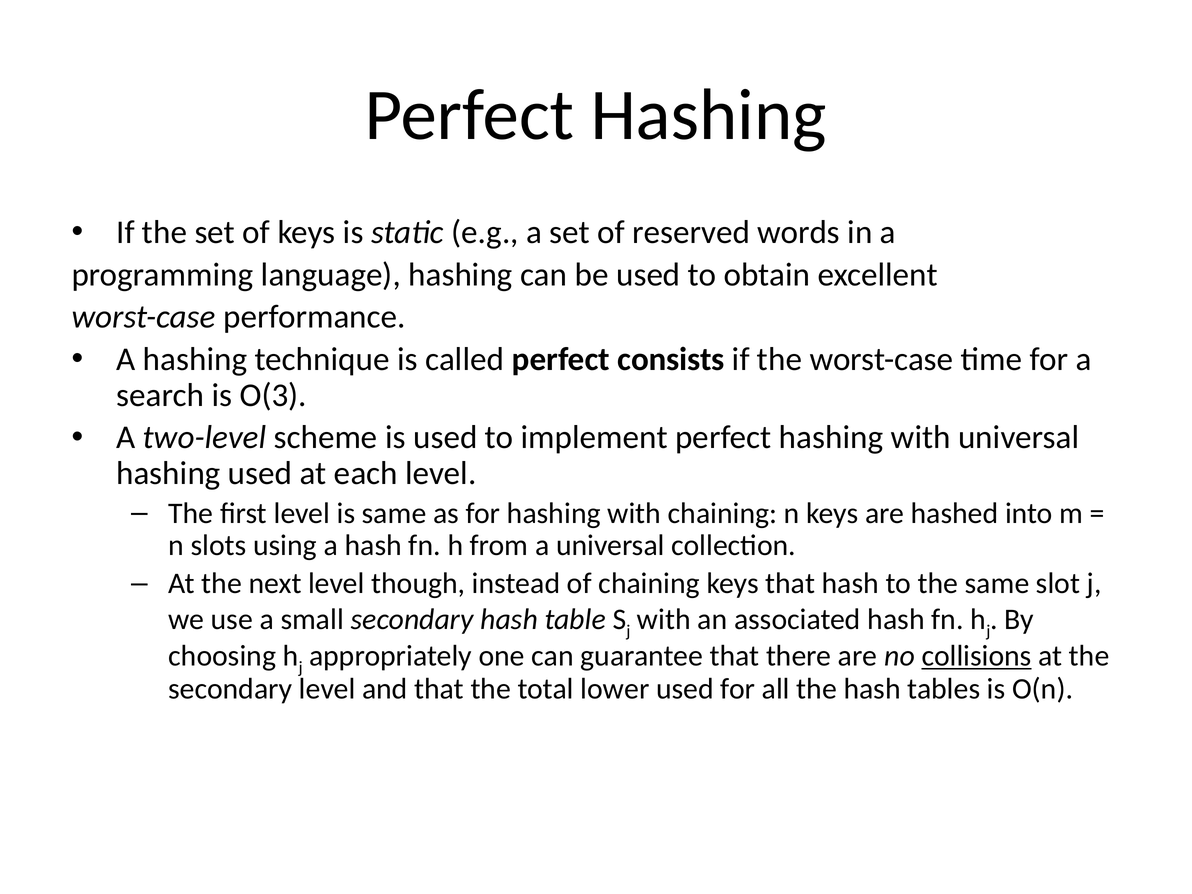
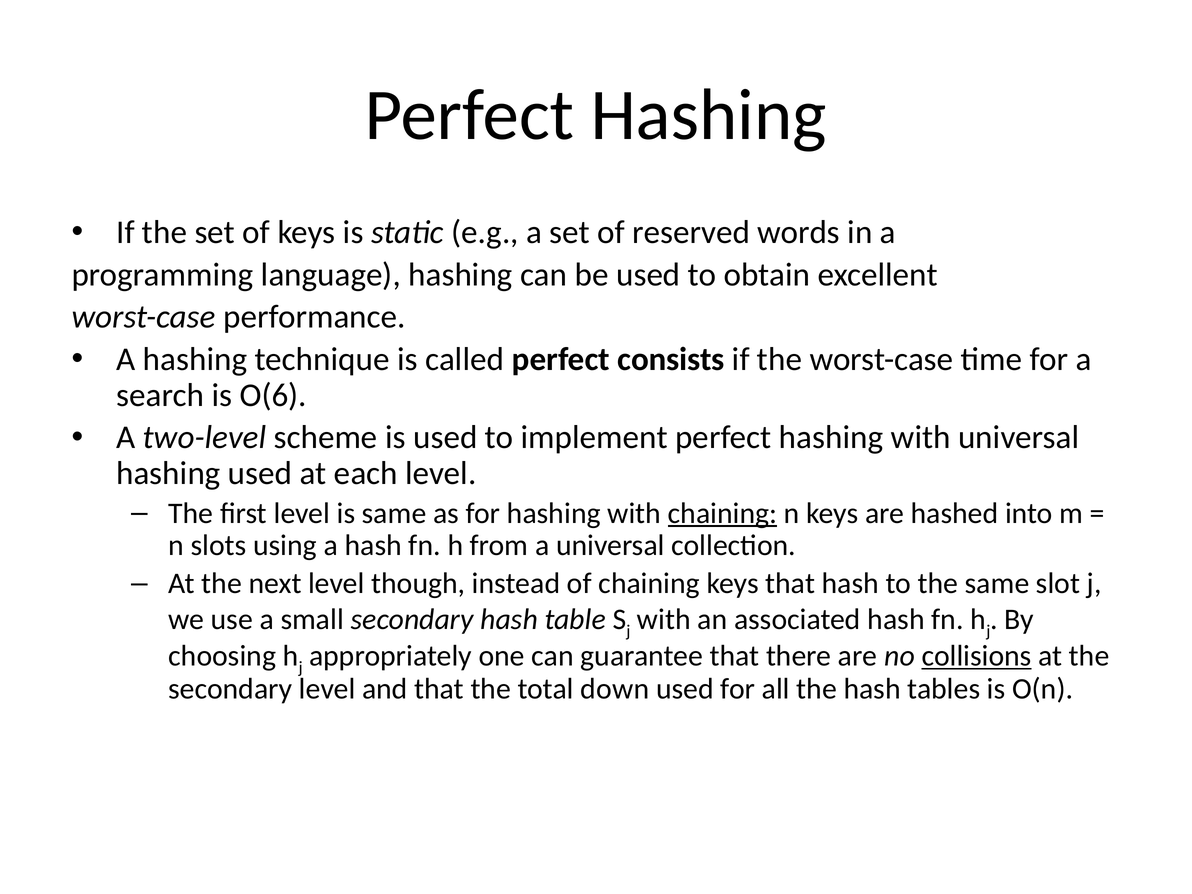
O(3: O(3 -> O(6
chaining at (722, 513) underline: none -> present
lower: lower -> down
